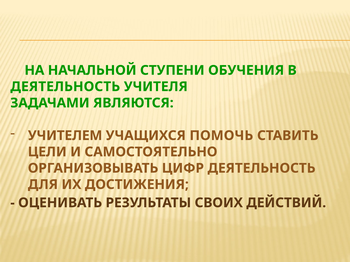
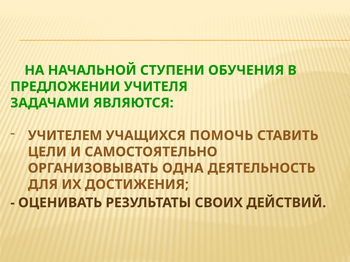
ДЕЯТЕЛЬНОСТЬ at (65, 87): ДЕЯТЕЛЬНОСТЬ -> ПРЕДЛОЖЕНИИ
ЦИФР: ЦИФР -> ОДНА
